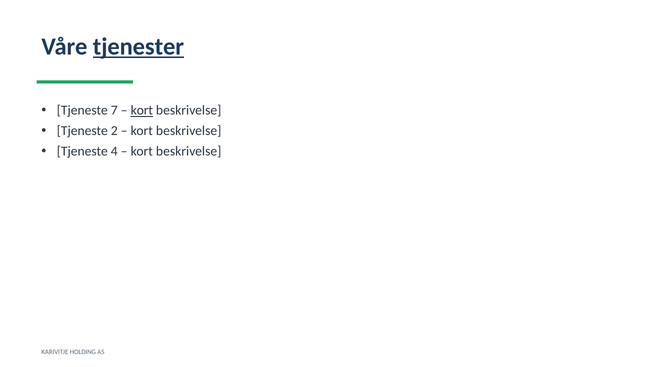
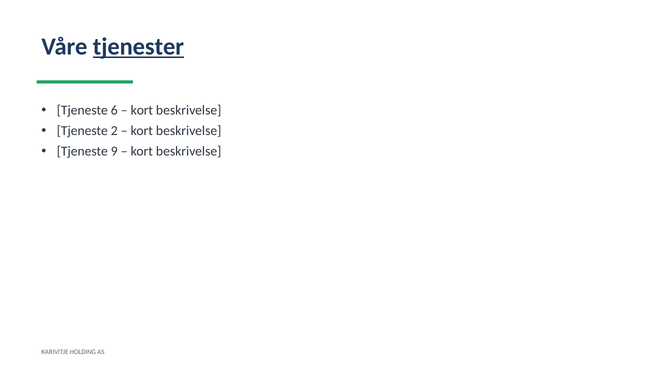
7: 7 -> 6
kort at (142, 110) underline: present -> none
4: 4 -> 9
